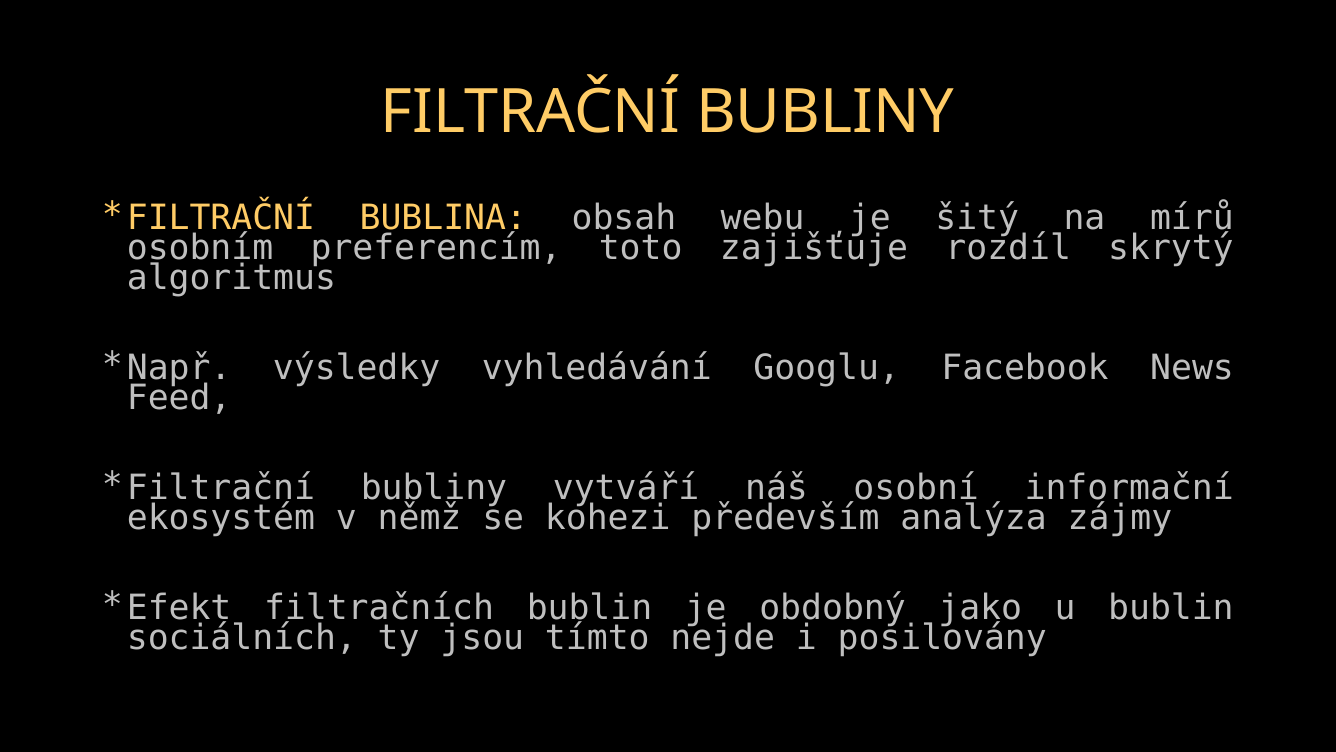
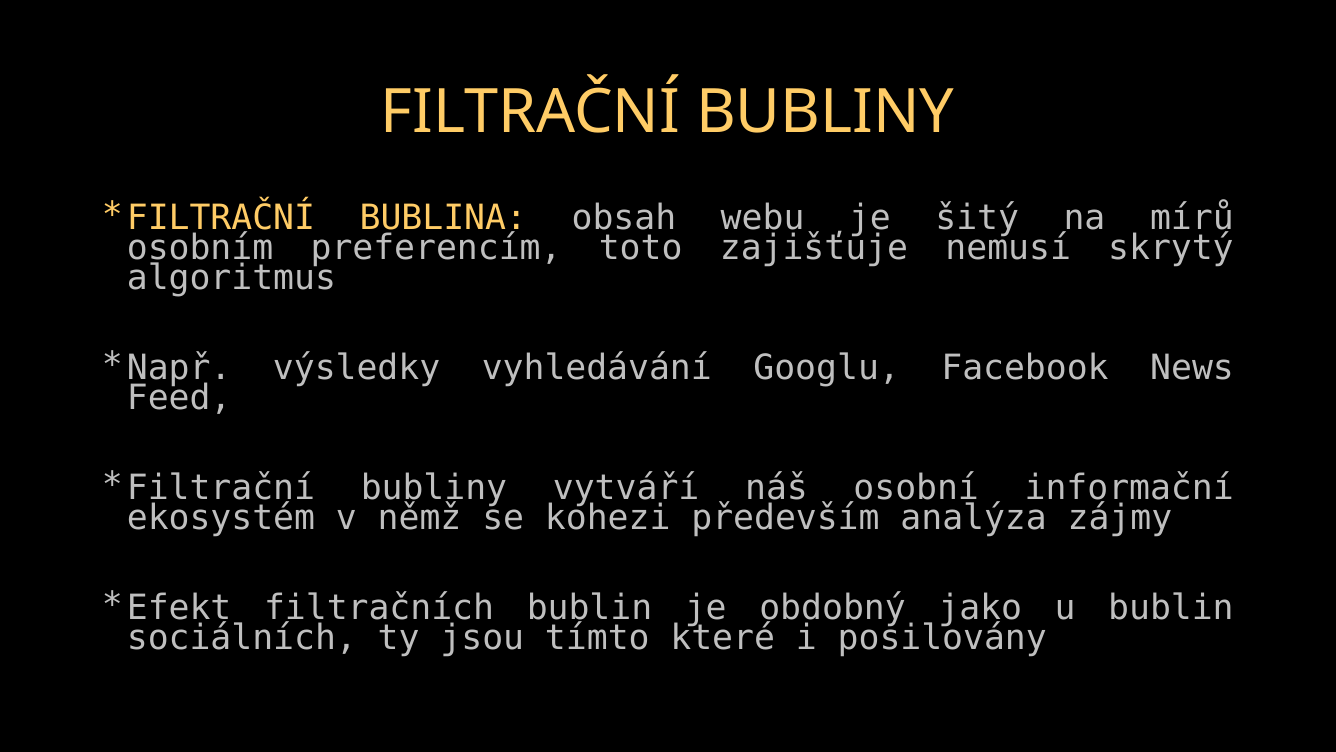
rozdíl: rozdíl -> nemusí
nejde: nejde -> které
